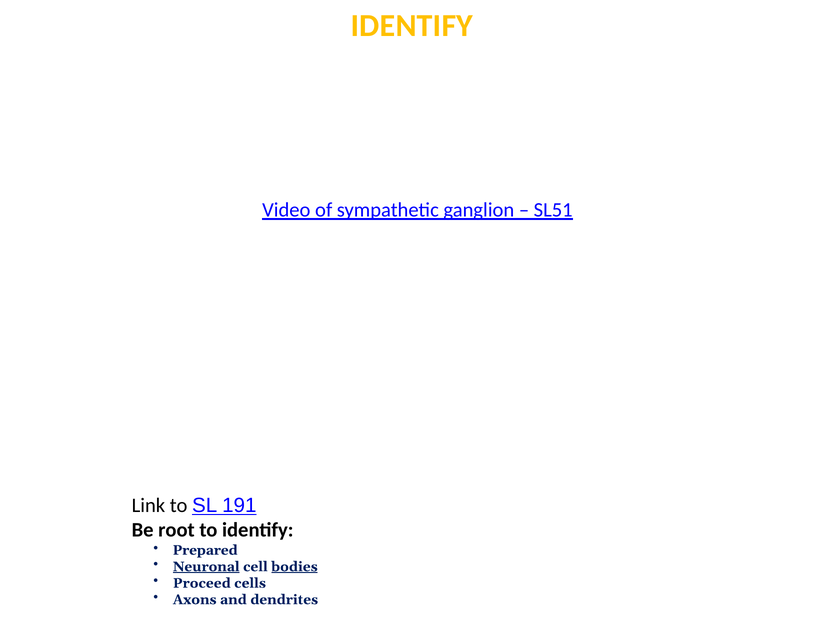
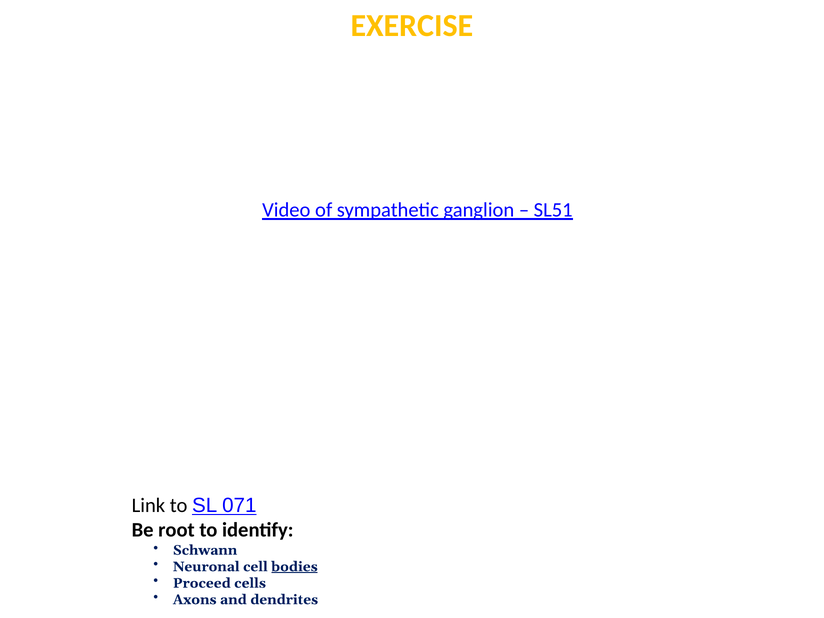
IDENTIFY at (412, 25): IDENTIFY -> EXERCISE
191: 191 -> 071
Prepared: Prepared -> Schwann
Neuronal underline: present -> none
